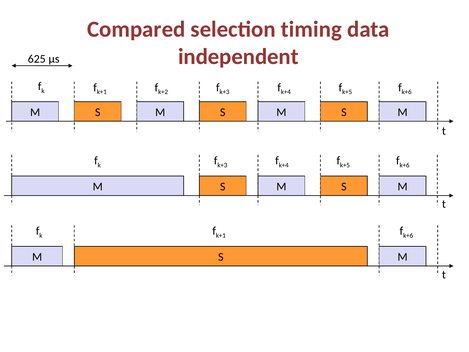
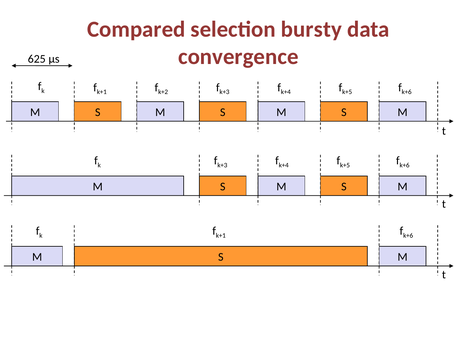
timing: timing -> bursty
independent: independent -> convergence
